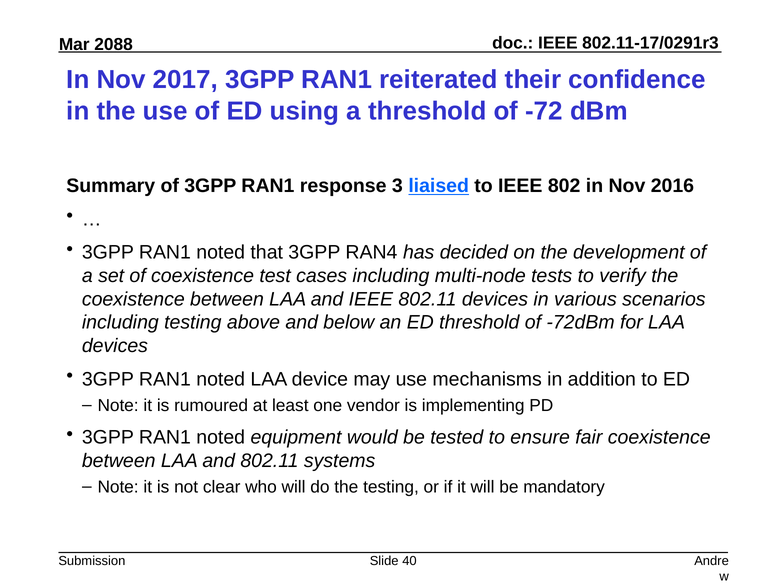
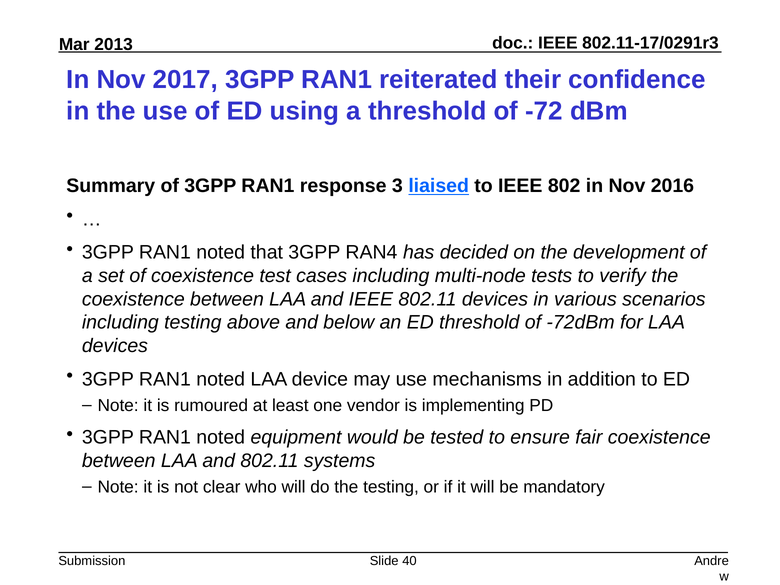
2088: 2088 -> 2013
